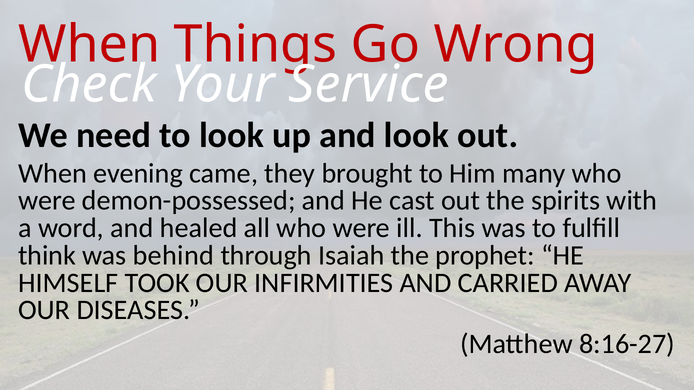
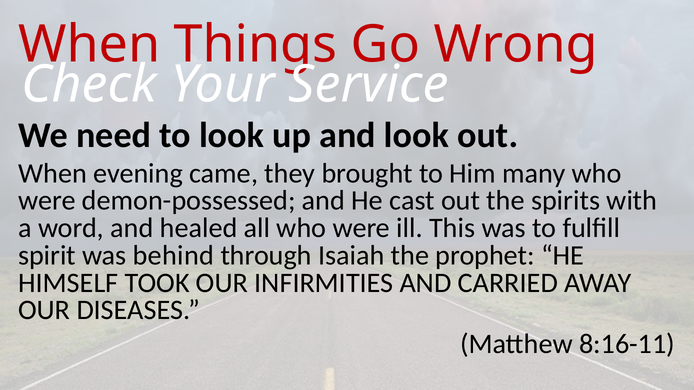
think: think -> spirit
8:16-27: 8:16-27 -> 8:16-11
